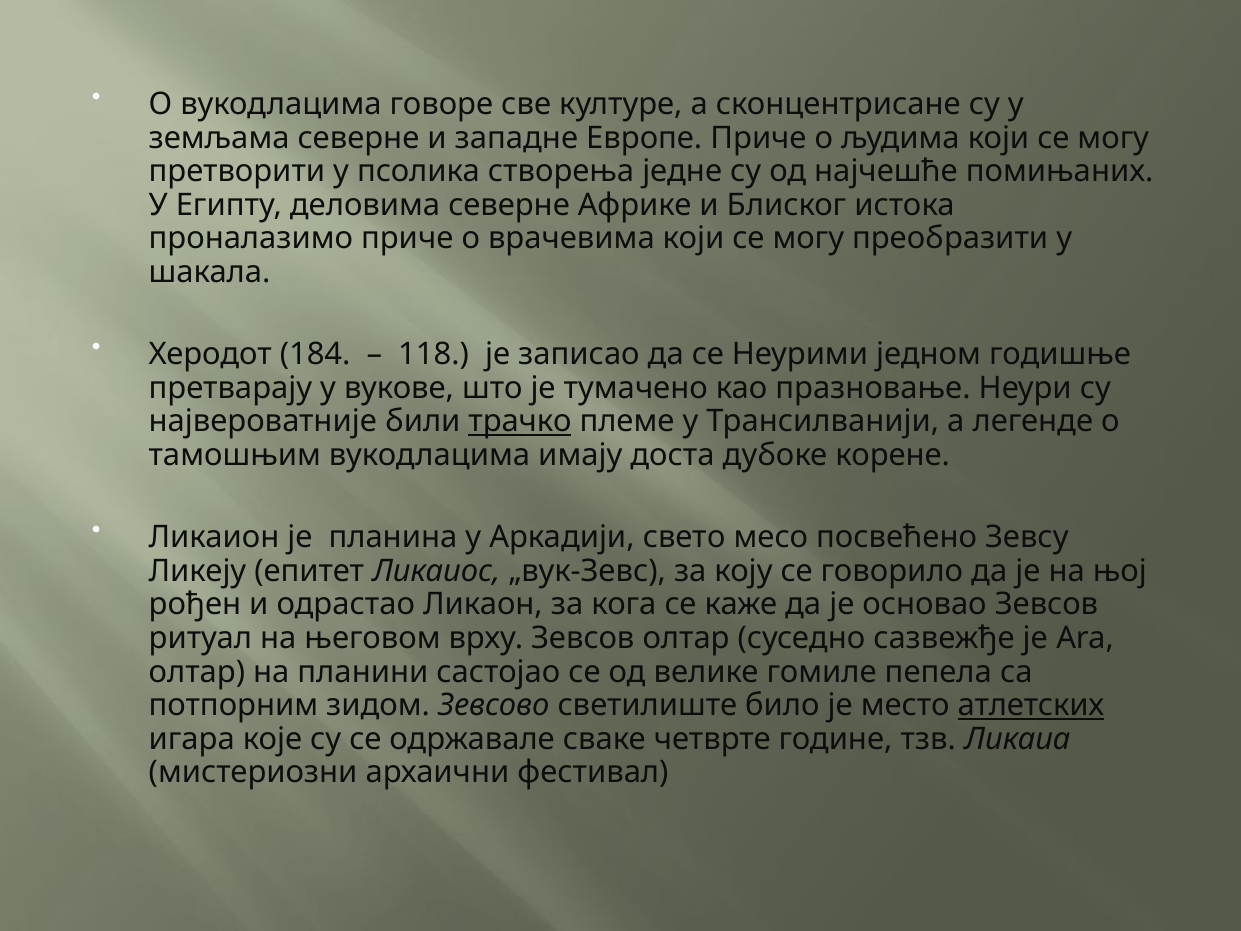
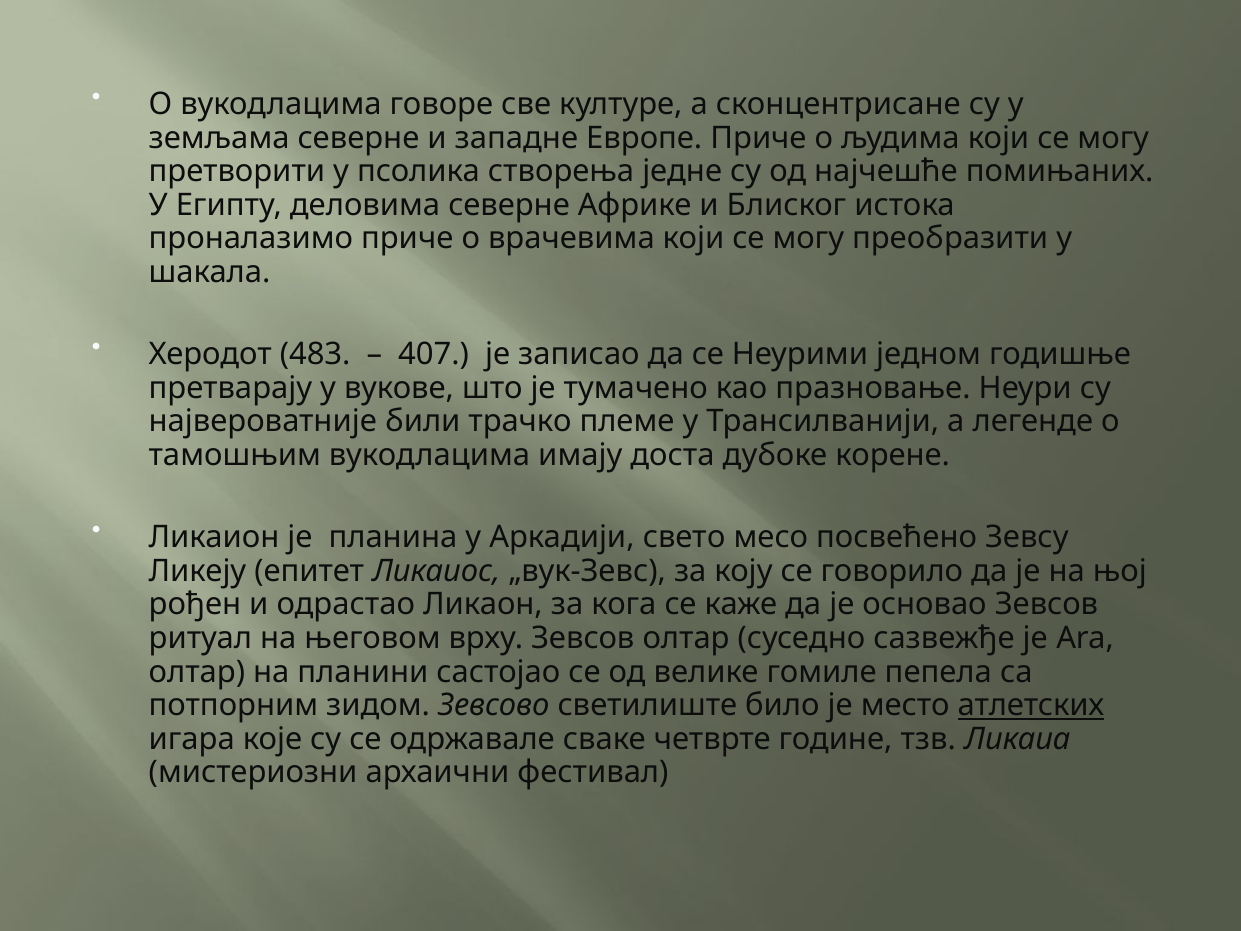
184: 184 -> 483
118: 118 -> 407
трачко underline: present -> none
